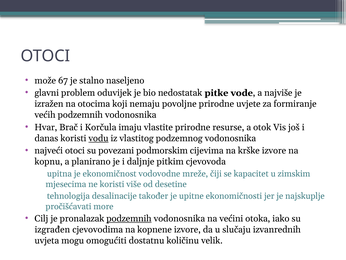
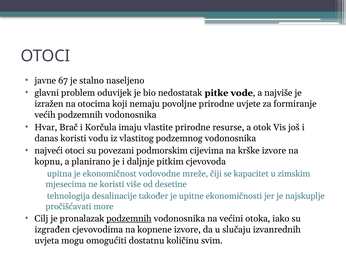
može: može -> javne
vodu underline: present -> none
velik: velik -> svim
